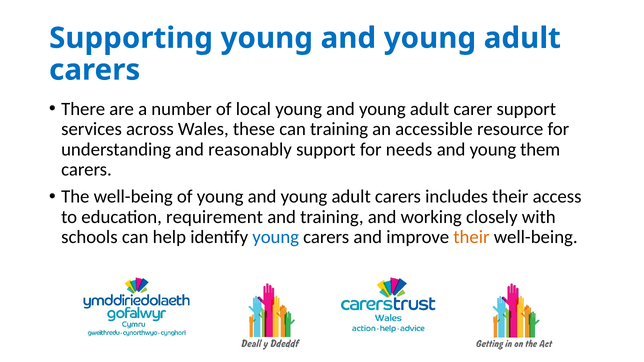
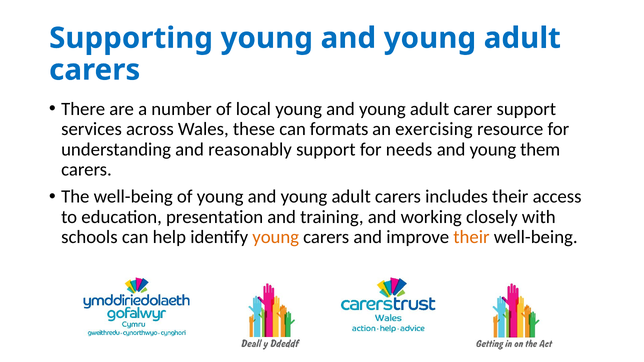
can training: training -> formats
accessible: accessible -> exercising
requirement: requirement -> presentation
young at (276, 237) colour: blue -> orange
